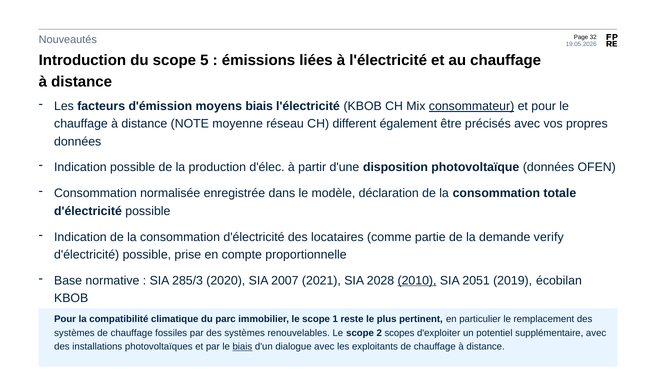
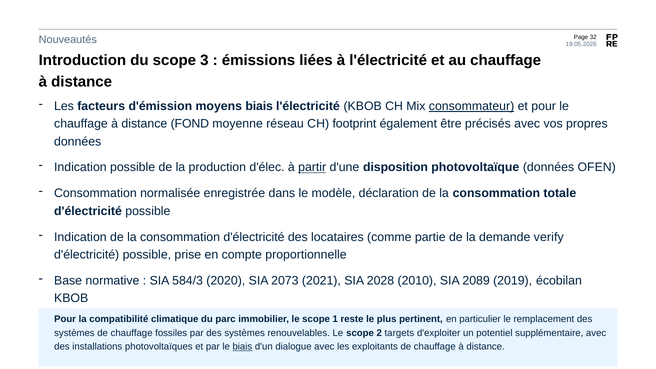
5: 5 -> 3
NOTE: NOTE -> FOND
different: different -> footprint
partir underline: none -> present
285/3: 285/3 -> 584/3
2007: 2007 -> 2073
2010 underline: present -> none
2051: 2051 -> 2089
scopes: scopes -> targets
